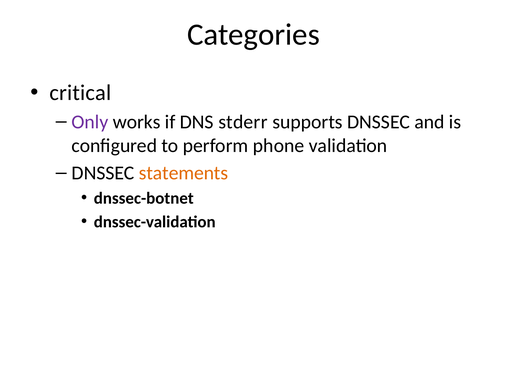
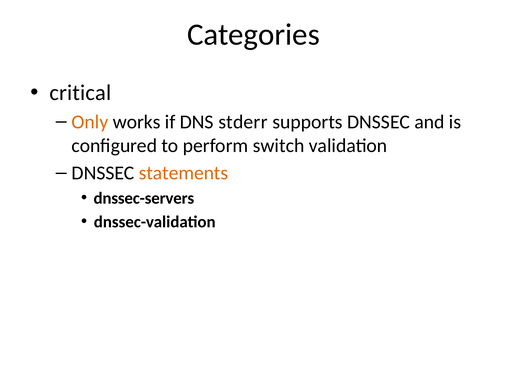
Only colour: purple -> orange
phone: phone -> switch
dnssec-botnet: dnssec-botnet -> dnssec-servers
